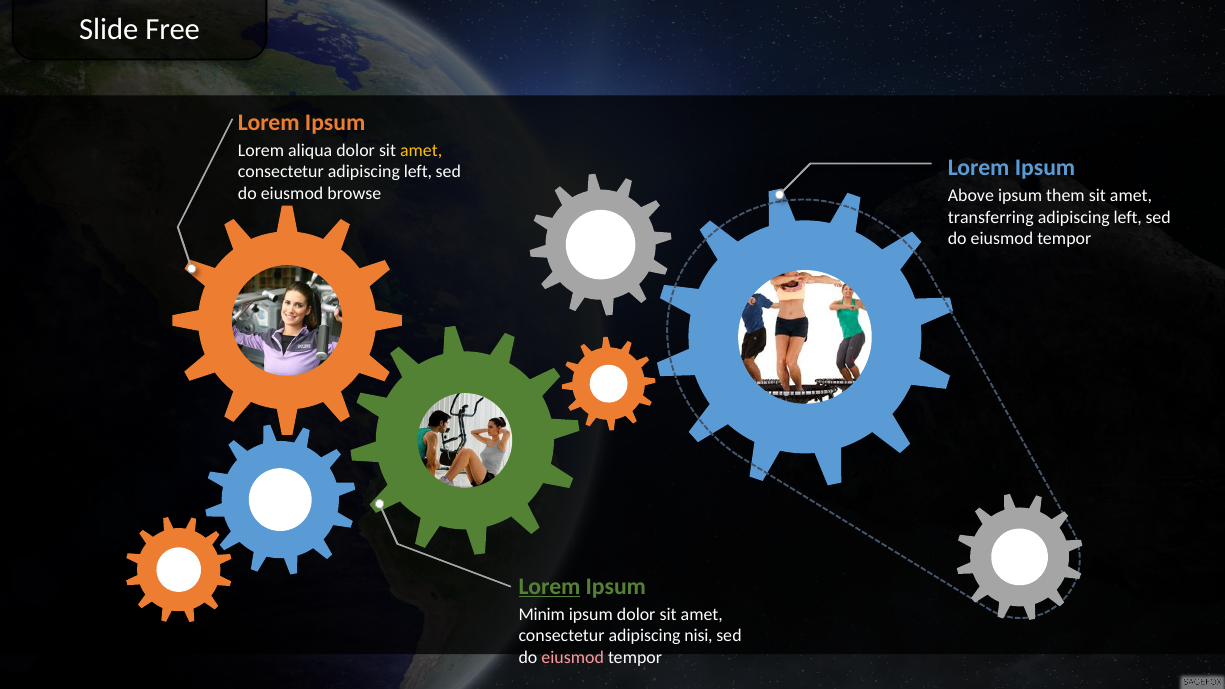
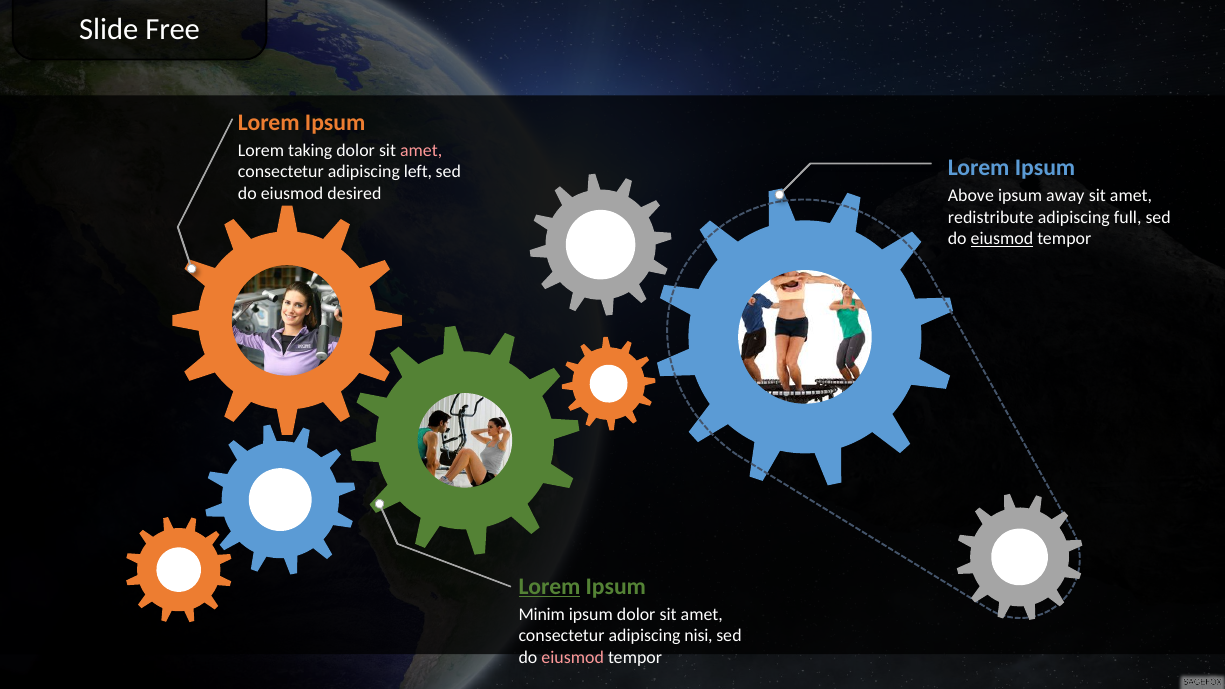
aliqua: aliqua -> taking
amet at (421, 150) colour: yellow -> pink
browse: browse -> desired
them: them -> away
transferring: transferring -> redistribute
left at (1128, 218): left -> full
eiusmod at (1002, 239) underline: none -> present
